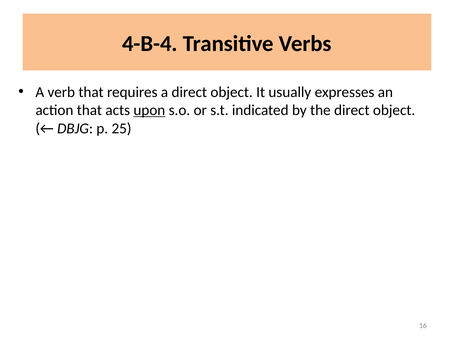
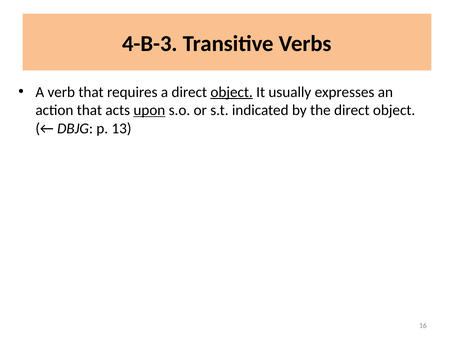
4-B-4: 4-B-4 -> 4-B-3
object at (232, 92) underline: none -> present
25: 25 -> 13
